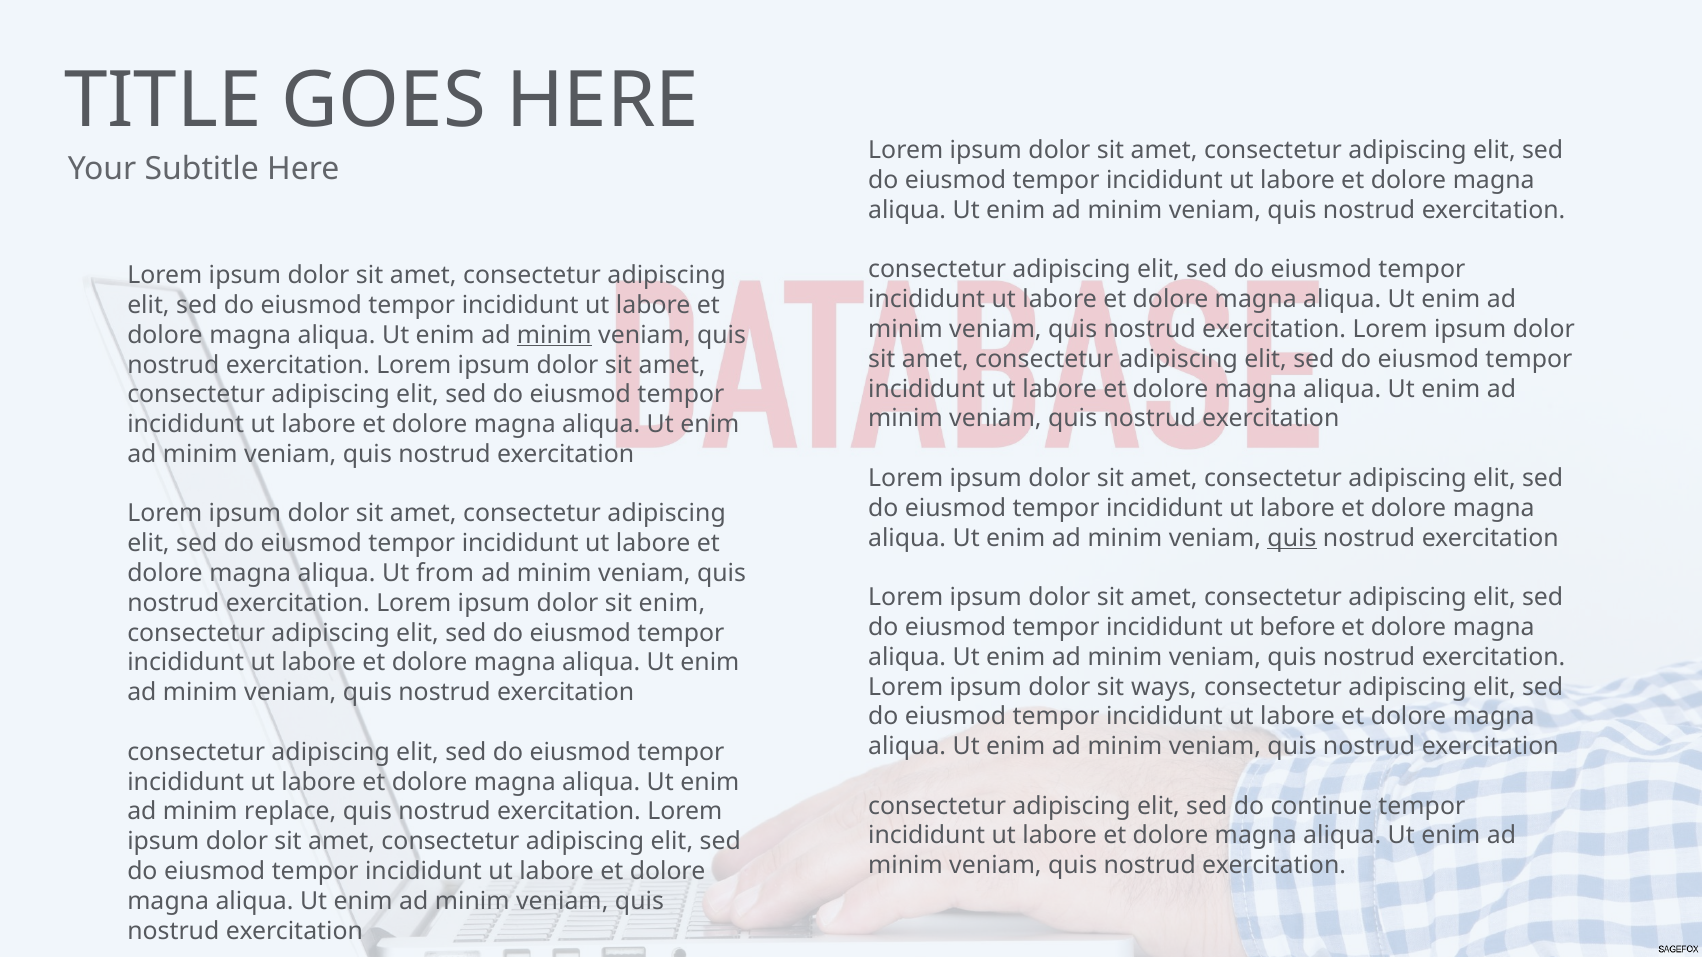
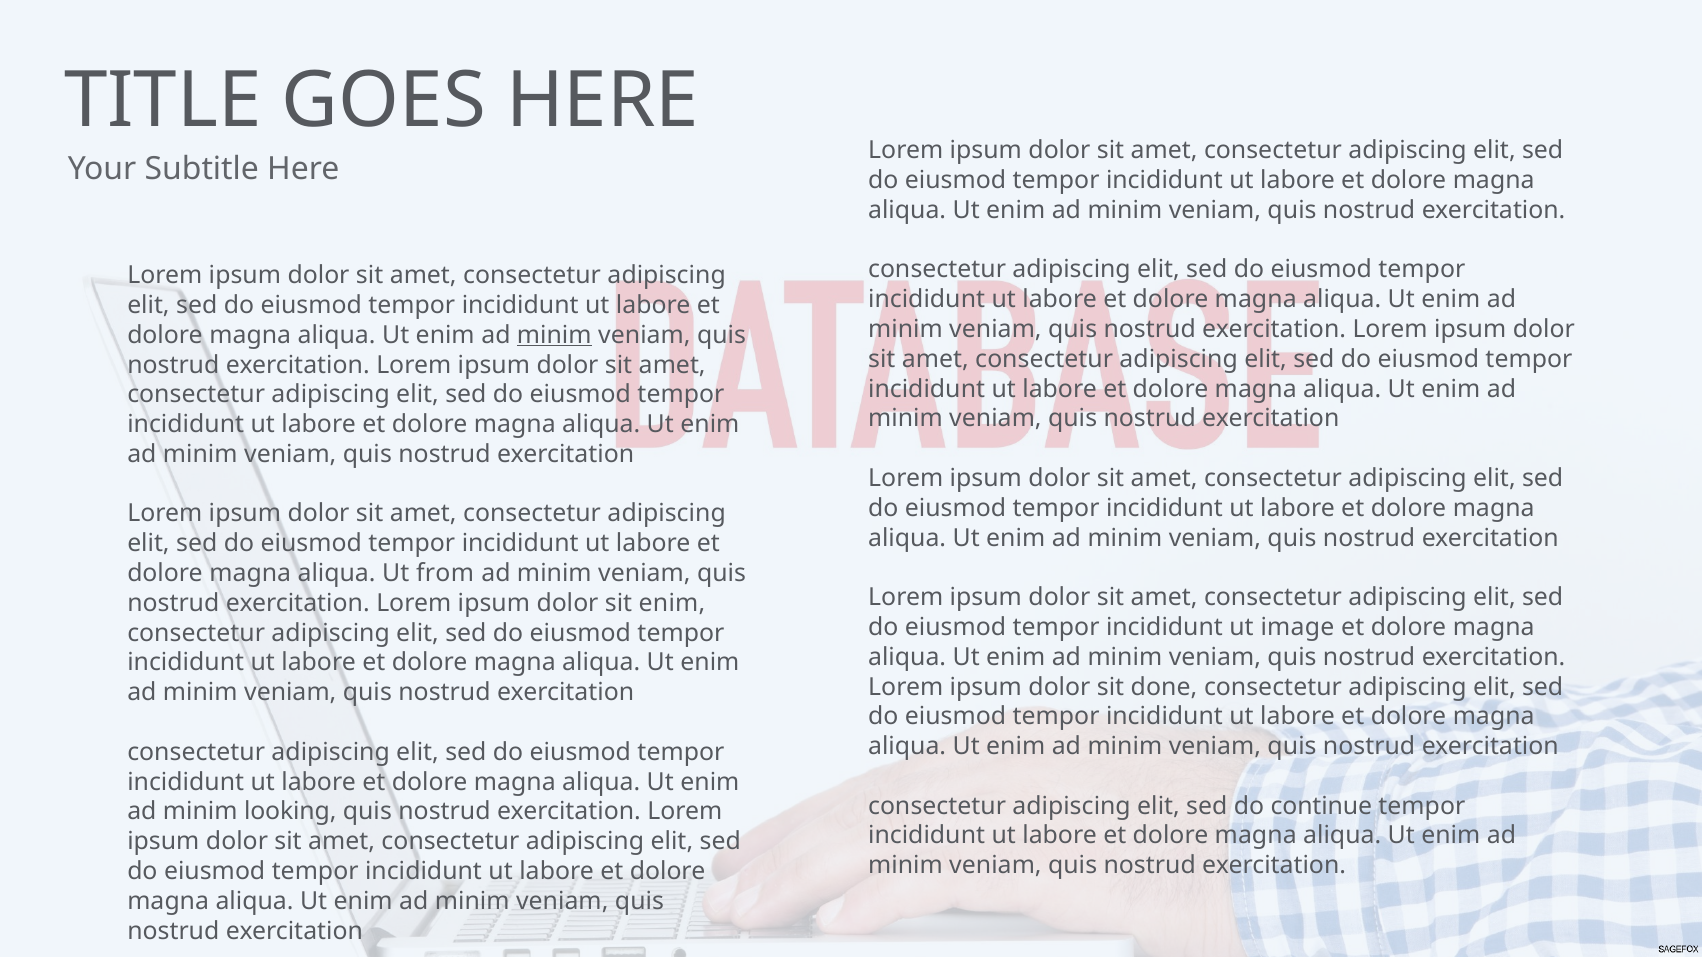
quis at (1292, 538) underline: present -> none
before: before -> image
ways: ways -> done
replace: replace -> looking
